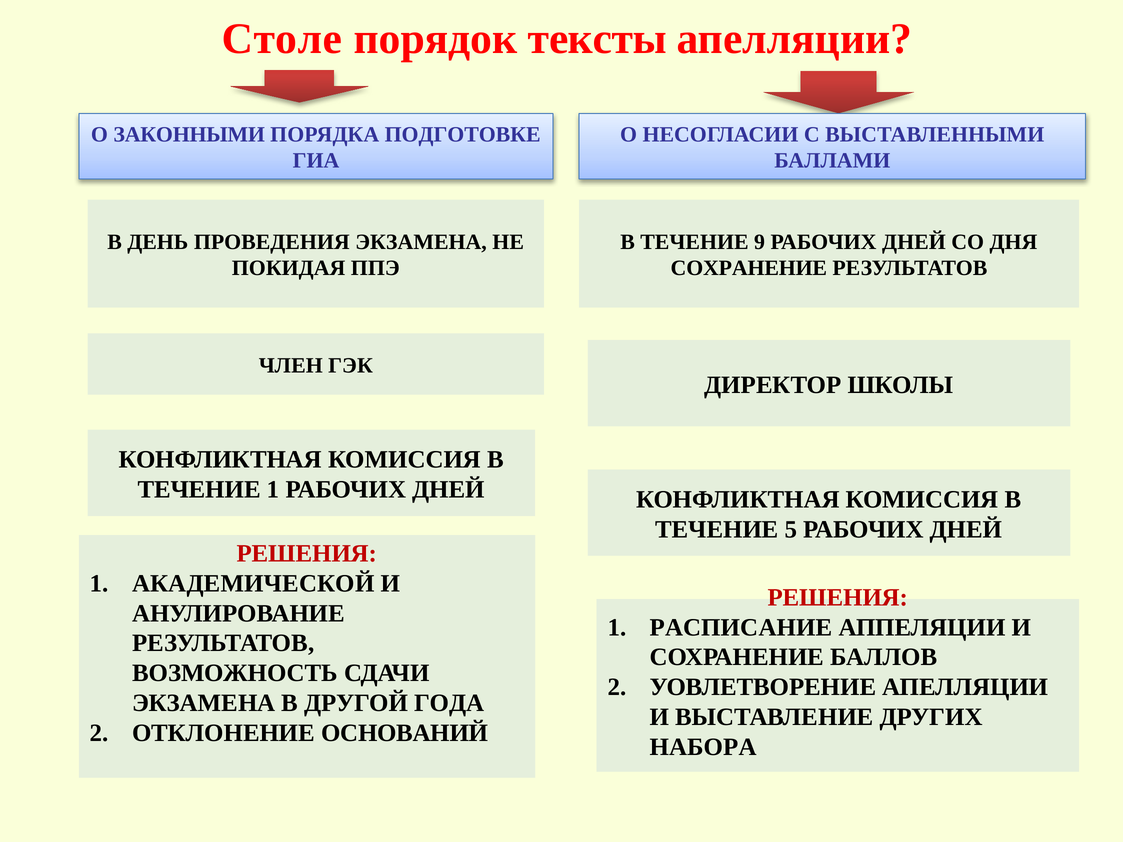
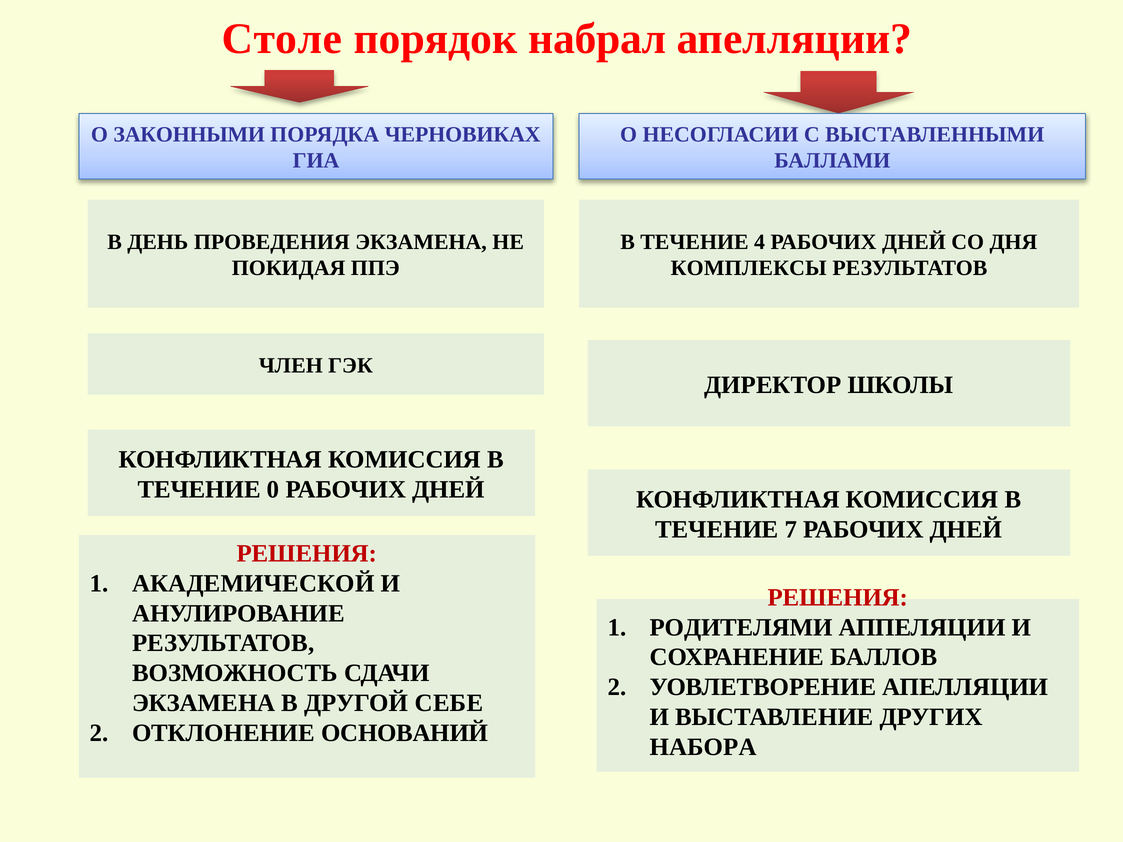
тексты: тексты -> набрал
ПОДГОТОВКЕ: ПОДГОТОВКЕ -> ЧЕРНОВИКАХ
9: 9 -> 4
СОХРАНЕНИЕ at (749, 268): СОХРАНЕНИЕ -> КОМПЛЕКСЫ
ТЕЧЕНИЕ 1: 1 -> 0
5: 5 -> 7
РАСПИСАНИЕ: РАСПИСАНИЕ -> РОДИТЕЛЯМИ
ГОДА: ГОДА -> СЕБЕ
